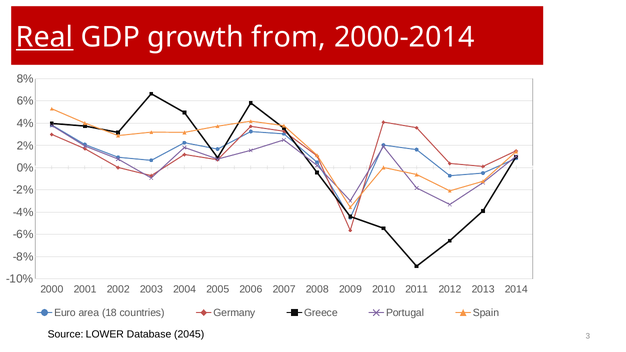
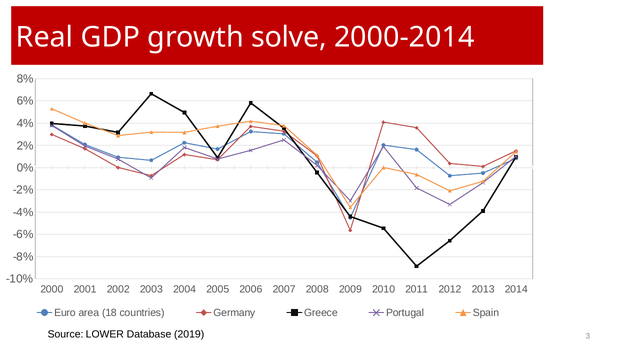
Real underline: present -> none
from: from -> solve
2045: 2045 -> 2019
